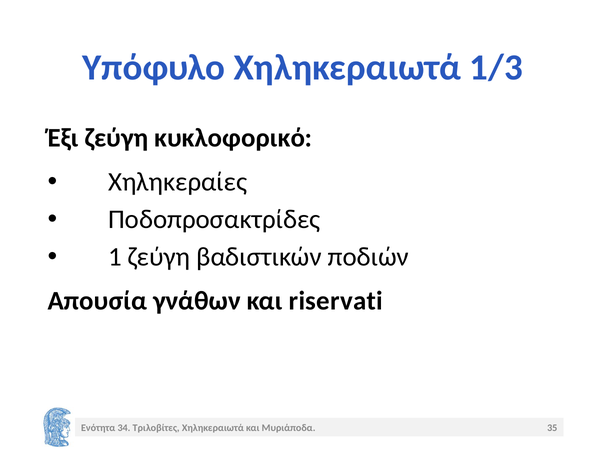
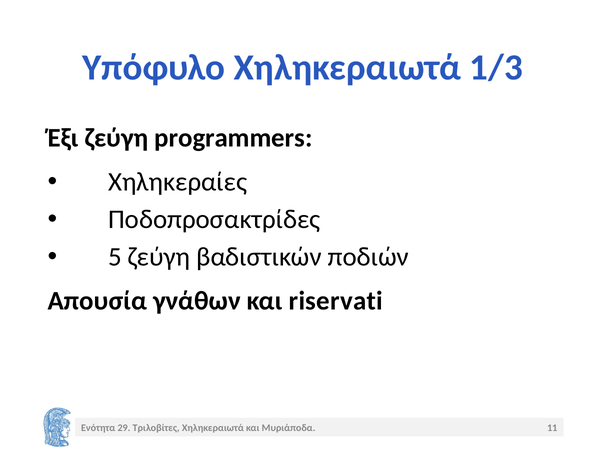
κυκλοφορικό: κυκλοφορικό -> programmers
1: 1 -> 5
34: 34 -> 29
35: 35 -> 11
